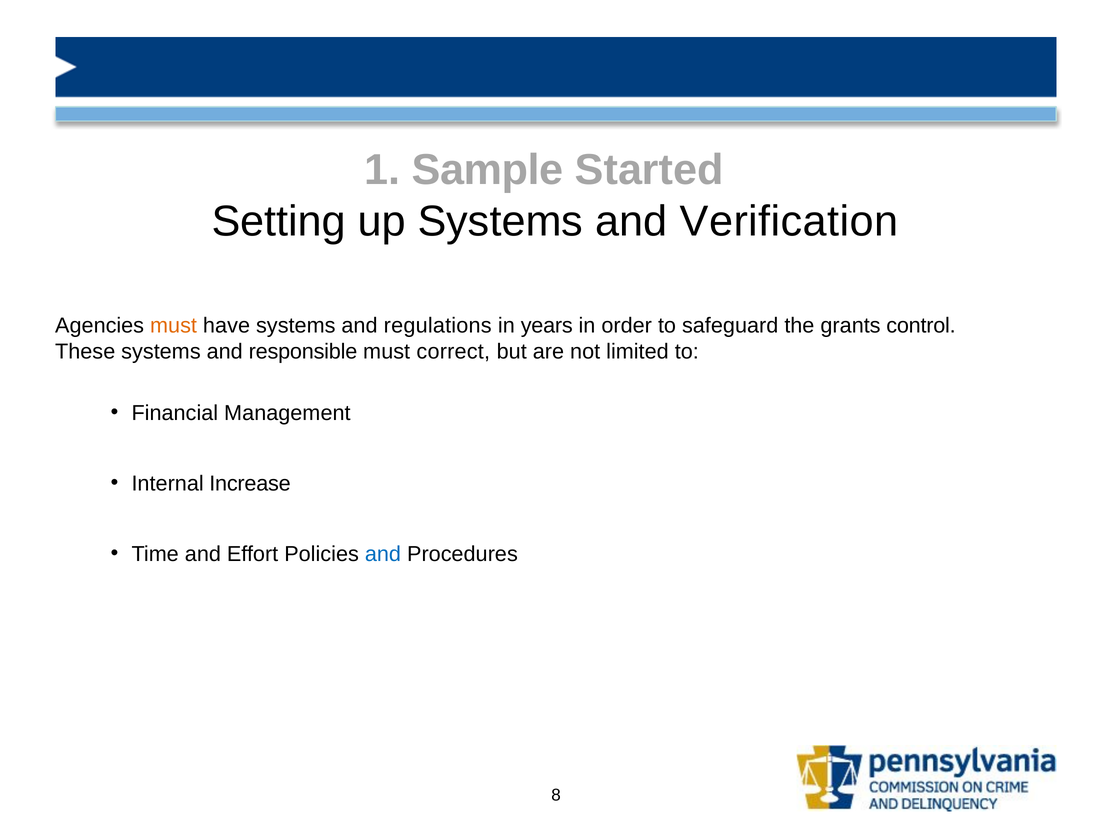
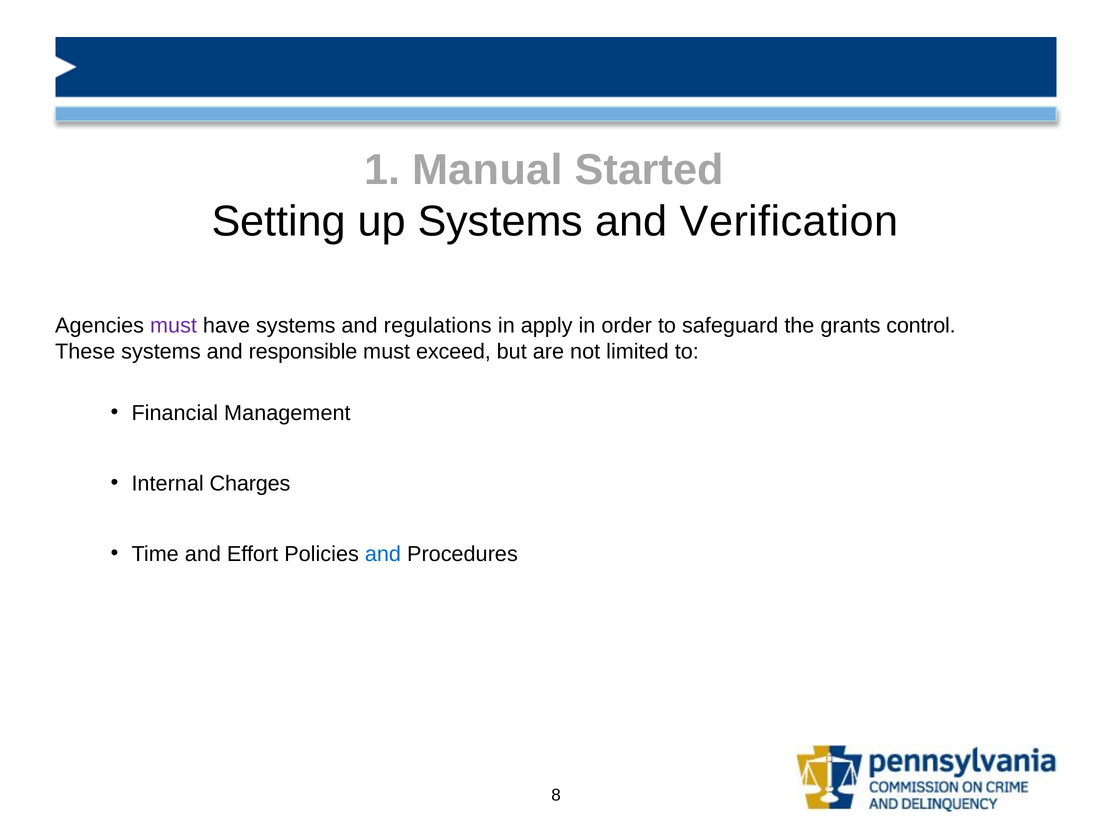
Sample: Sample -> Manual
must at (174, 326) colour: orange -> purple
years: years -> apply
correct: correct -> exceed
Increase: Increase -> Charges
